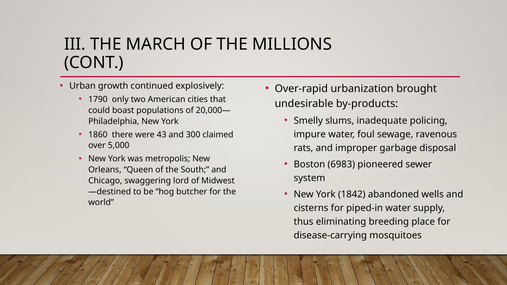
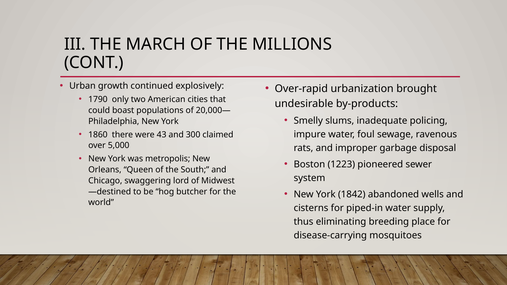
6983: 6983 -> 1223
